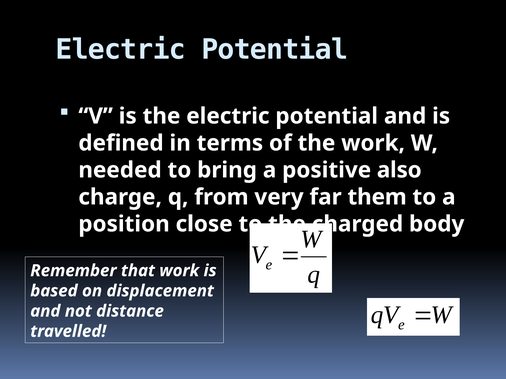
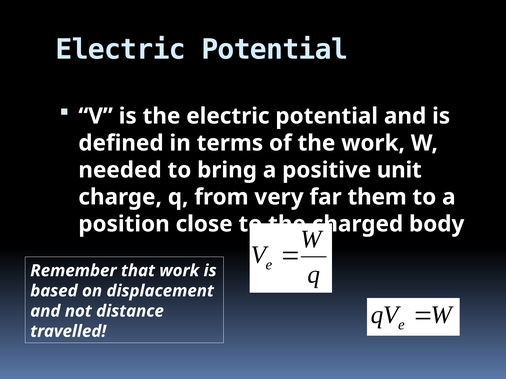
also: also -> unit
